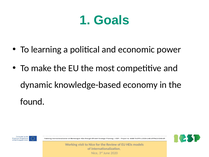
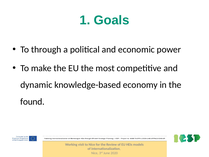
learning: learning -> through
